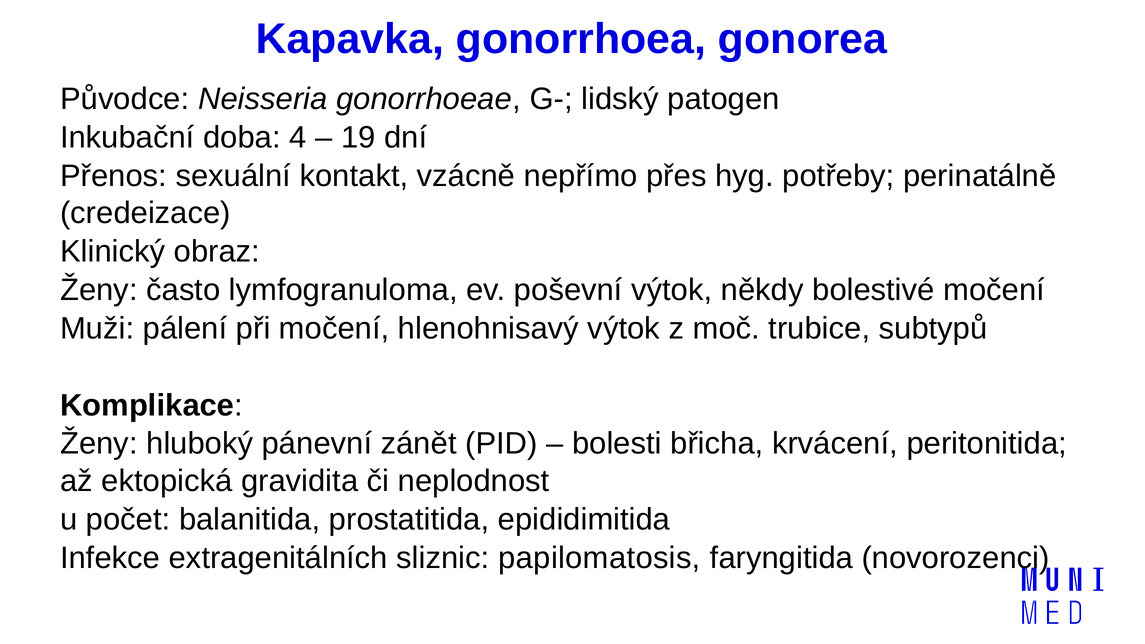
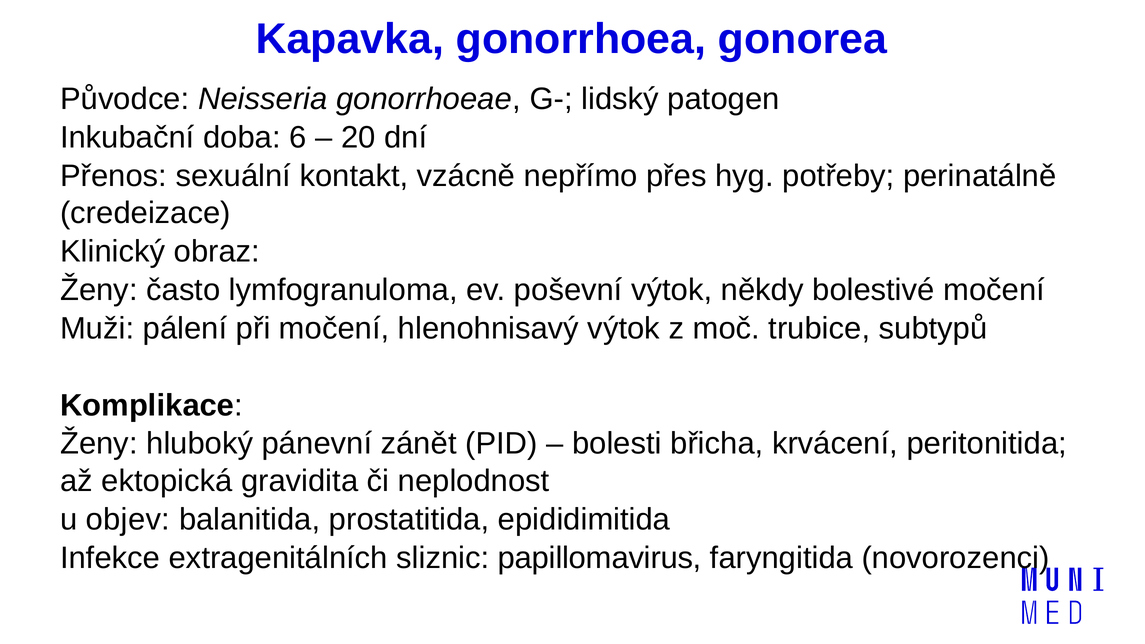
4: 4 -> 6
19: 19 -> 20
počet: počet -> objev
papilomatosis: papilomatosis -> papillomavirus
